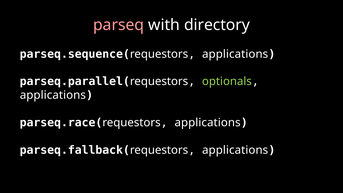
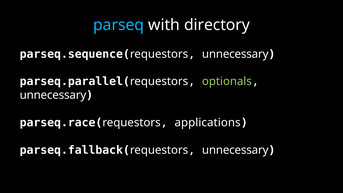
parseq colour: pink -> light blue
applications at (235, 54): applications -> unnecessary
applications at (53, 95): applications -> unnecessary
applications at (235, 150): applications -> unnecessary
